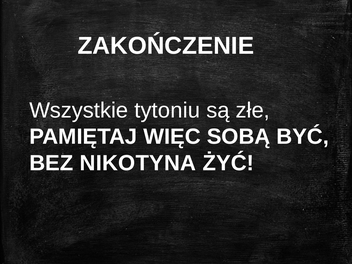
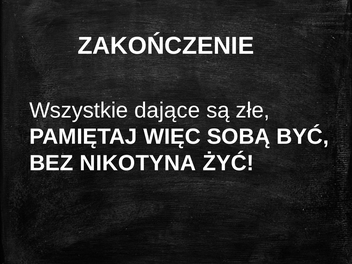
tytoniu: tytoniu -> dające
